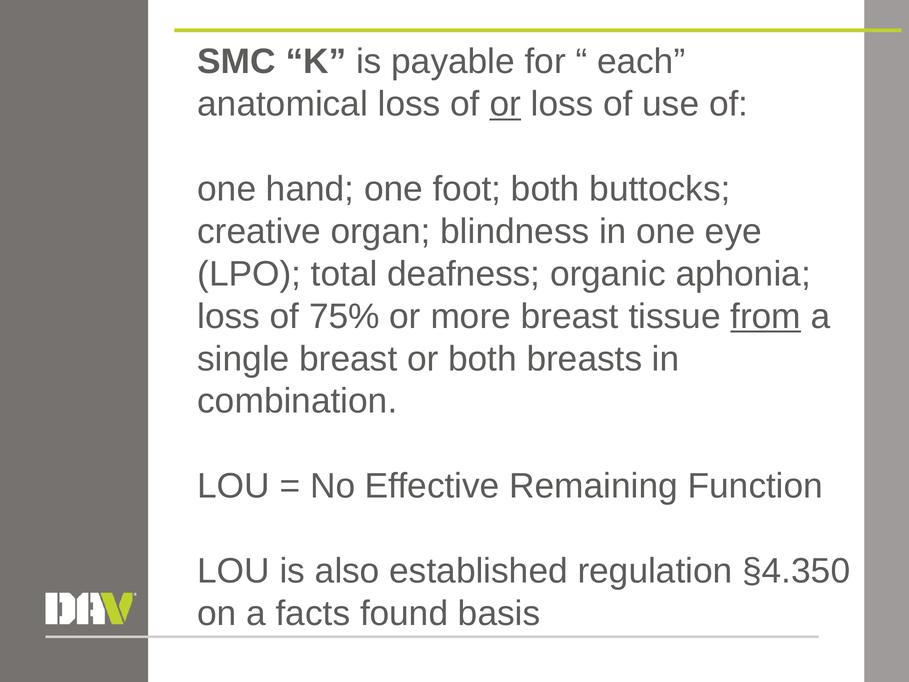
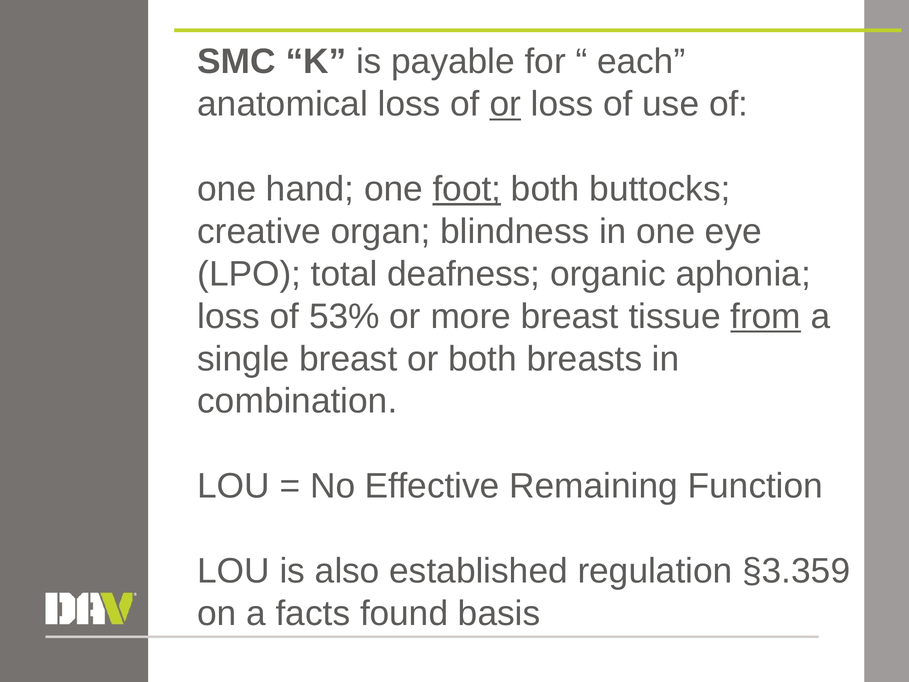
foot underline: none -> present
75%: 75% -> 53%
§4.350: §4.350 -> §3.359
